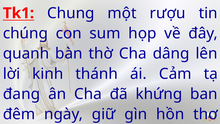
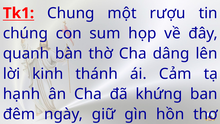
đang: đang -> hạnh
